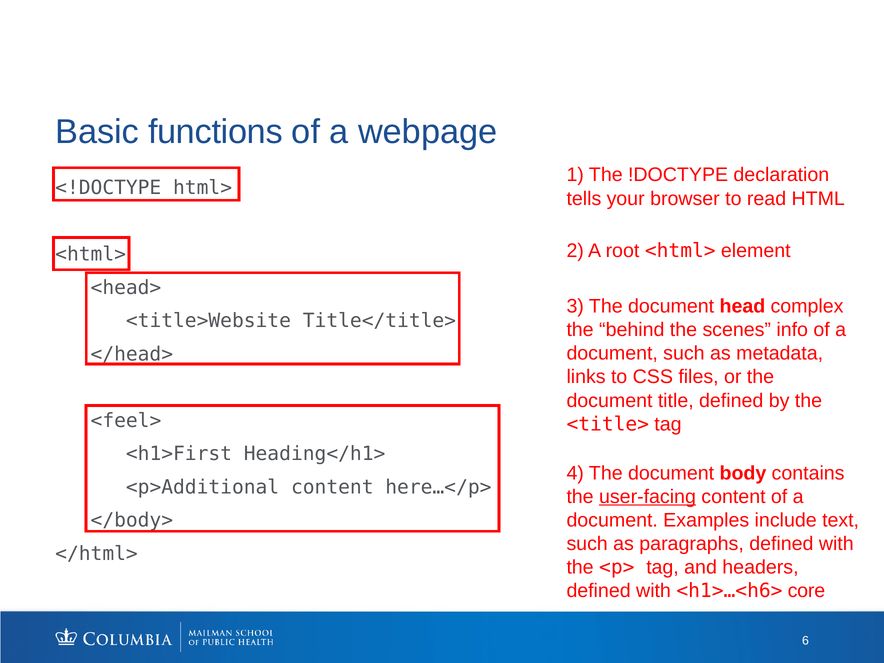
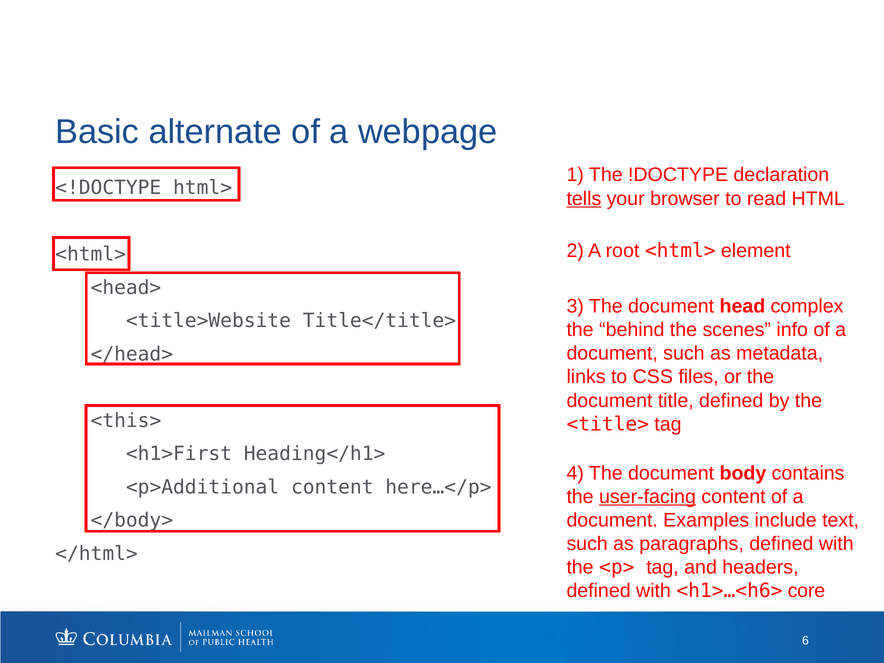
functions: functions -> alternate
tells underline: none -> present
<feel>: <feel> -> <this>
